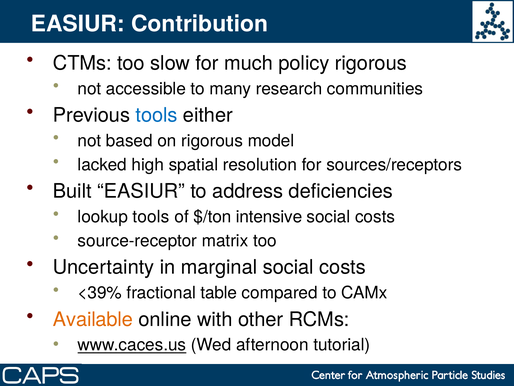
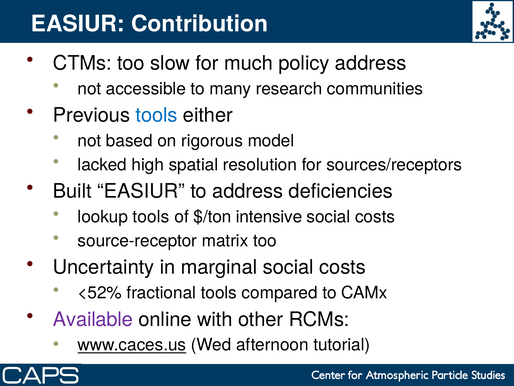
policy rigorous: rigorous -> address
<39%: <39% -> <52%
fractional table: table -> tools
Available colour: orange -> purple
